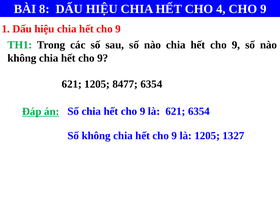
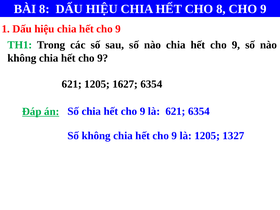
CHO 4: 4 -> 8
8477: 8477 -> 1627
